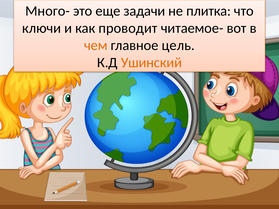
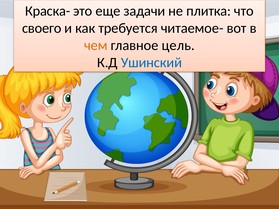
Много-: Много- -> Краска-
ключи: ключи -> своего
проводит: проводит -> требуется
Ушинский colour: orange -> blue
